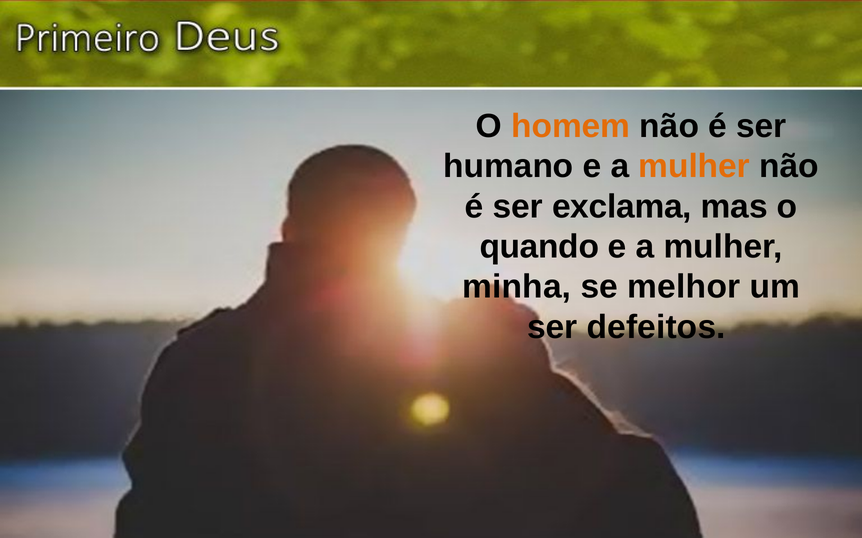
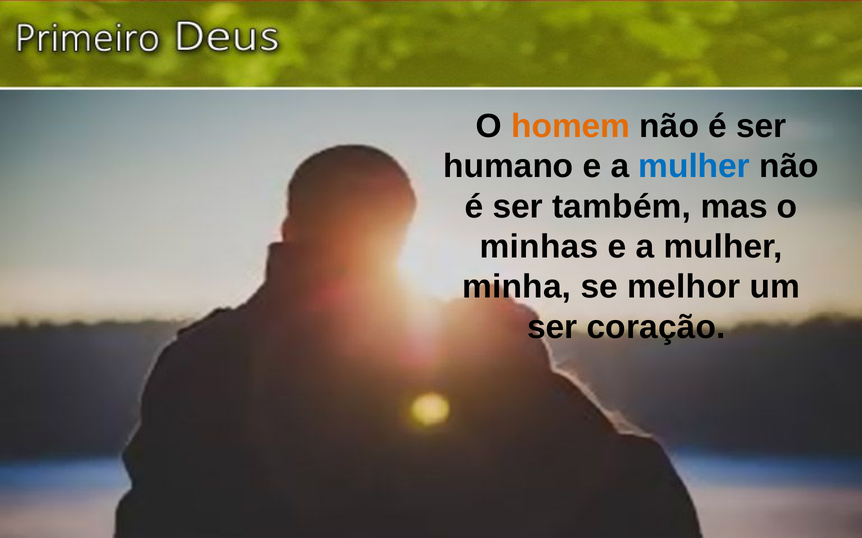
mulher at (694, 167) colour: orange -> blue
exclama: exclama -> também
quando: quando -> minhas
defeitos: defeitos -> coração
